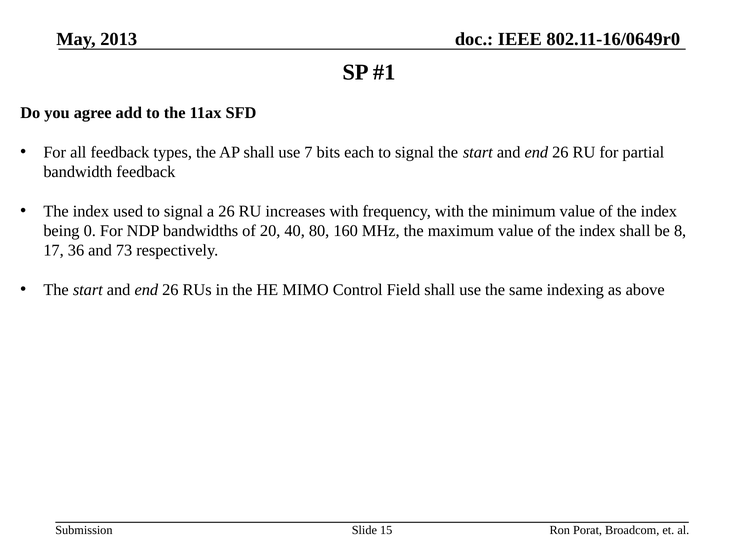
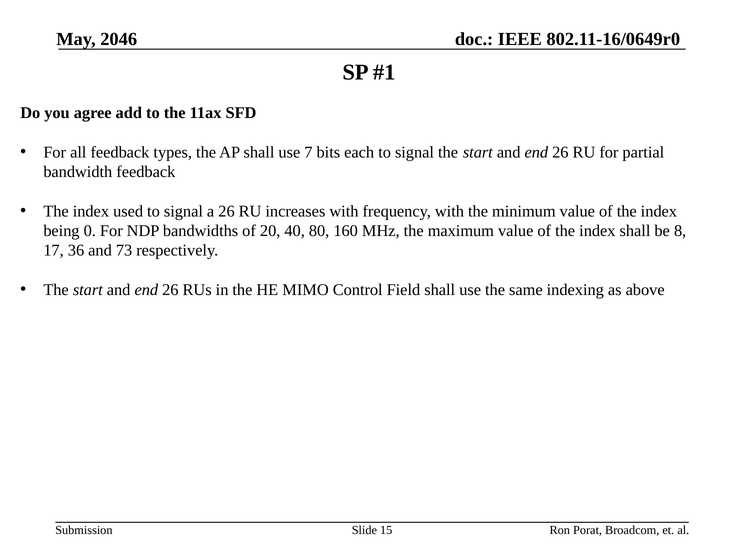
2013: 2013 -> 2046
